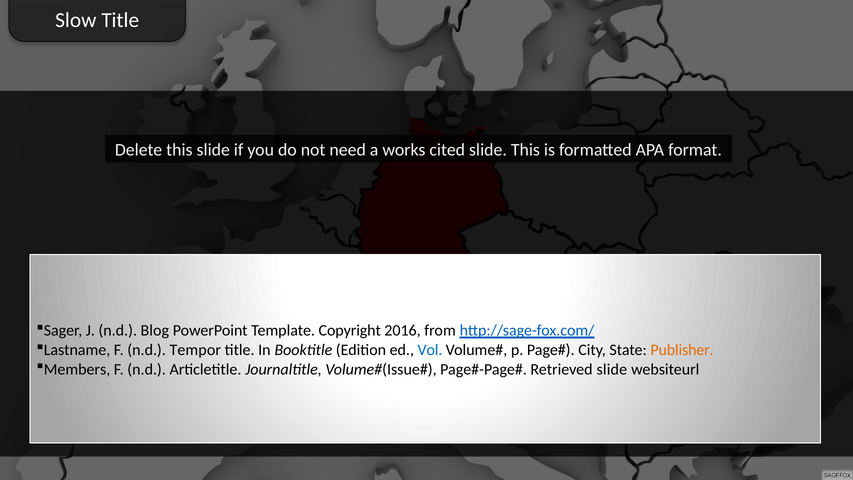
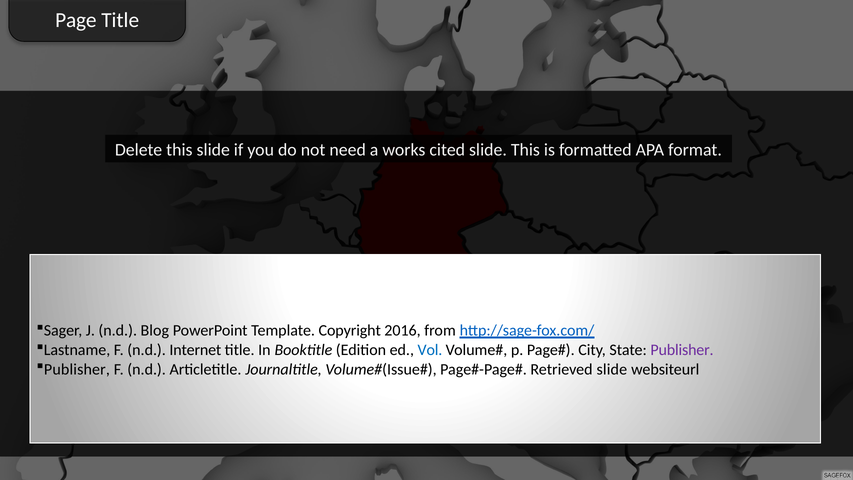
Slow: Slow -> Page
Tempor: Tempor -> Internet
Publisher at (682, 350) colour: orange -> purple
Members at (77, 369): Members -> Publisher
